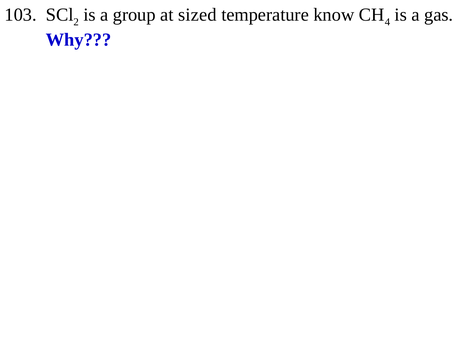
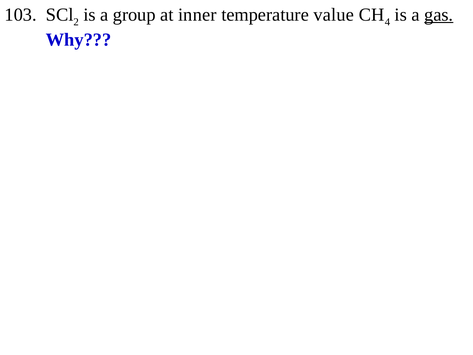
sized: sized -> inner
know: know -> value
gas underline: none -> present
